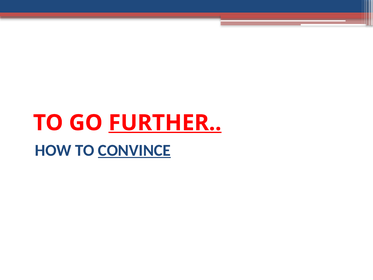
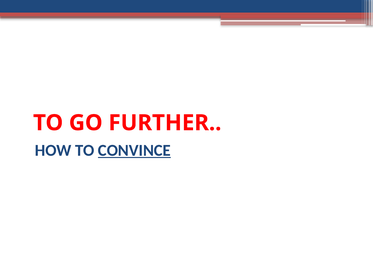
FURTHER underline: present -> none
